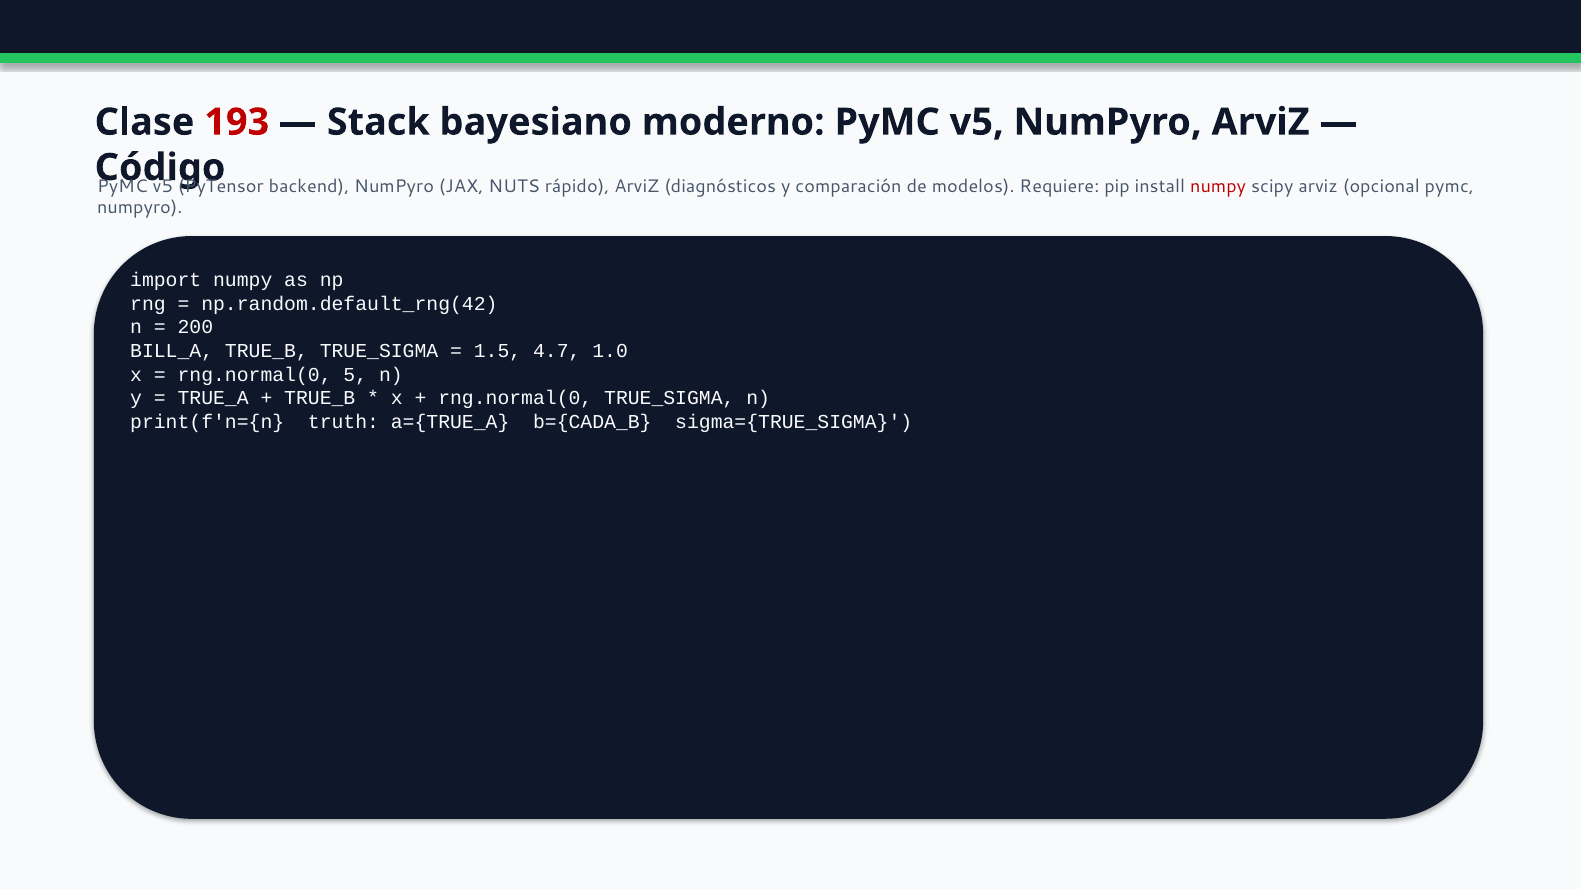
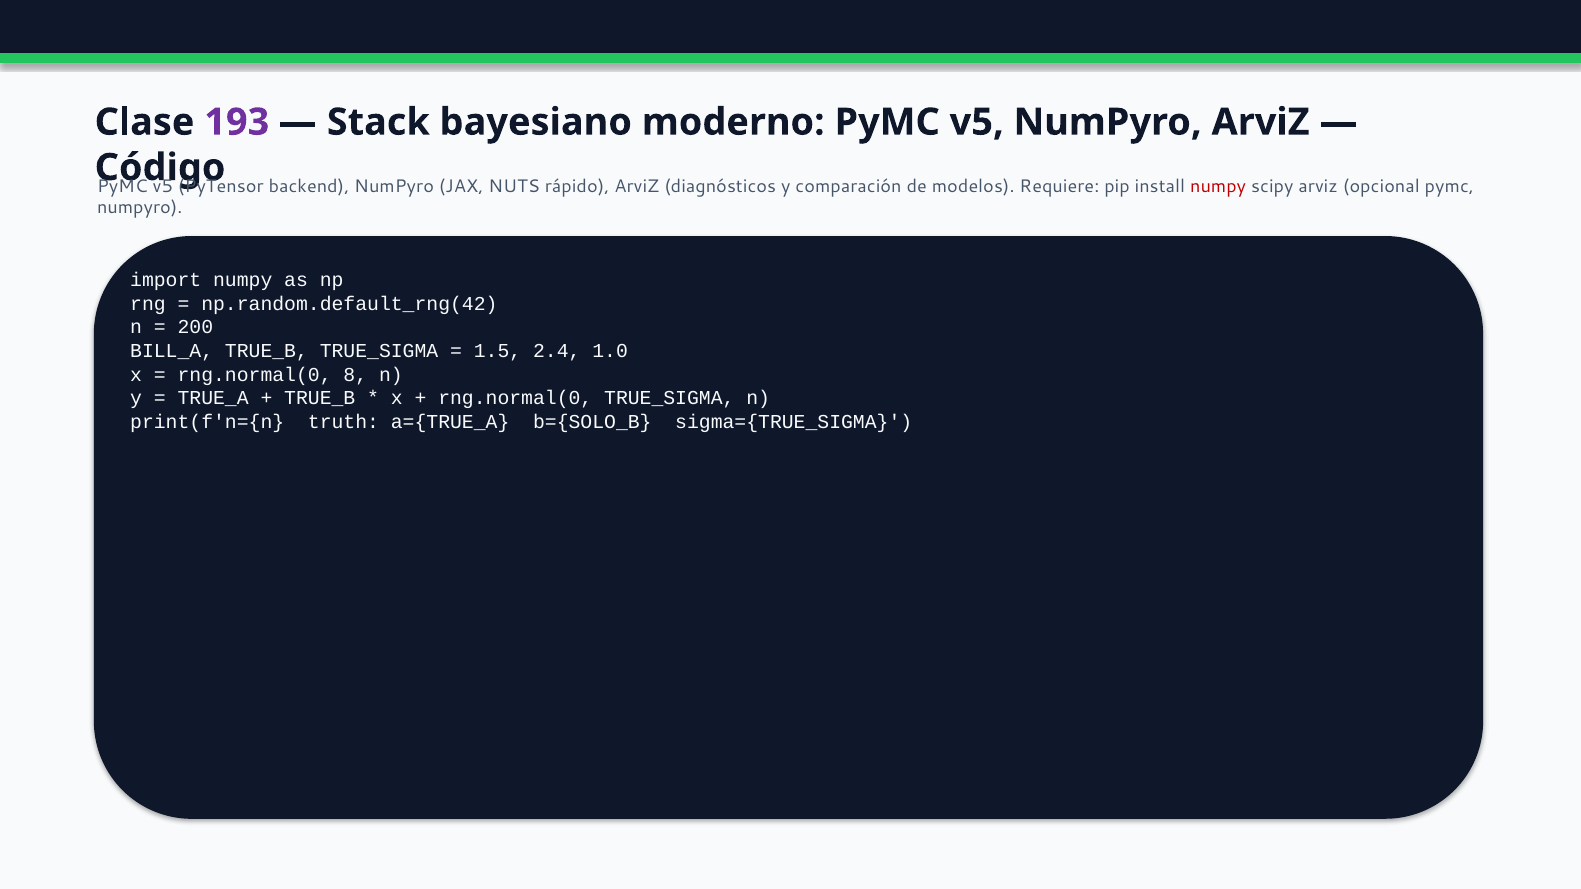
193 colour: red -> purple
4.7: 4.7 -> 2.4
5: 5 -> 8
b={CADA_B: b={CADA_B -> b={SOLO_B
